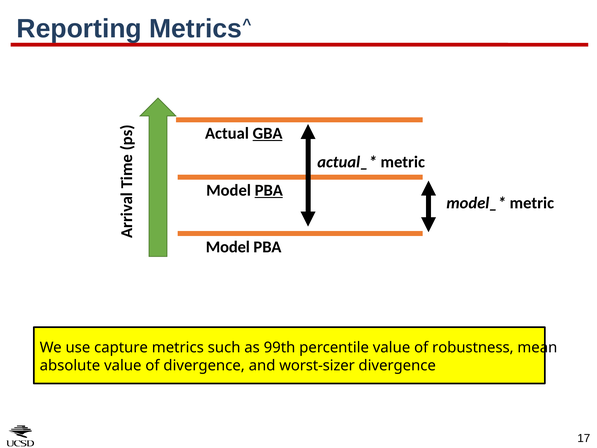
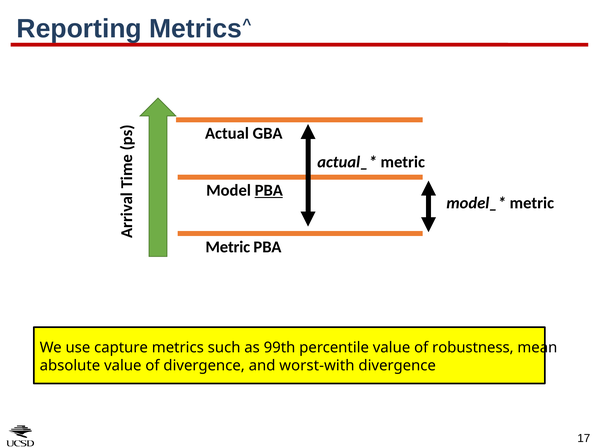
GBA underline: present -> none
Model at (228, 247): Model -> Metric
worst-sizer: worst-sizer -> worst-with
